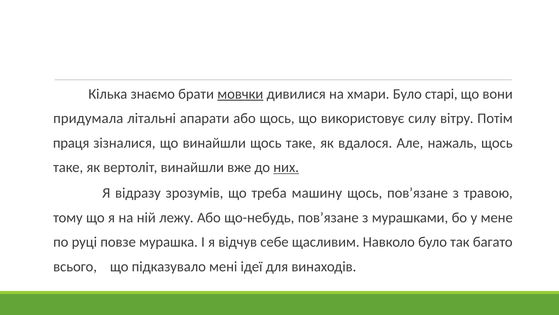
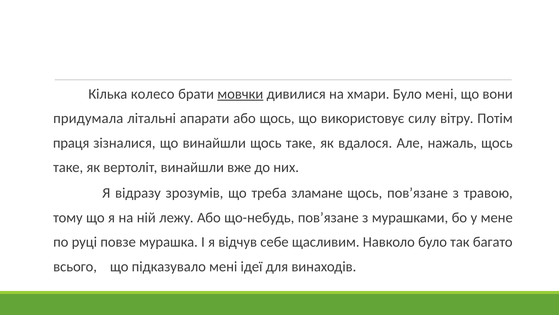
знаємо: знаємо -> колесо
Було старі: старі -> мені
них underline: present -> none
машину: машину -> зламане
